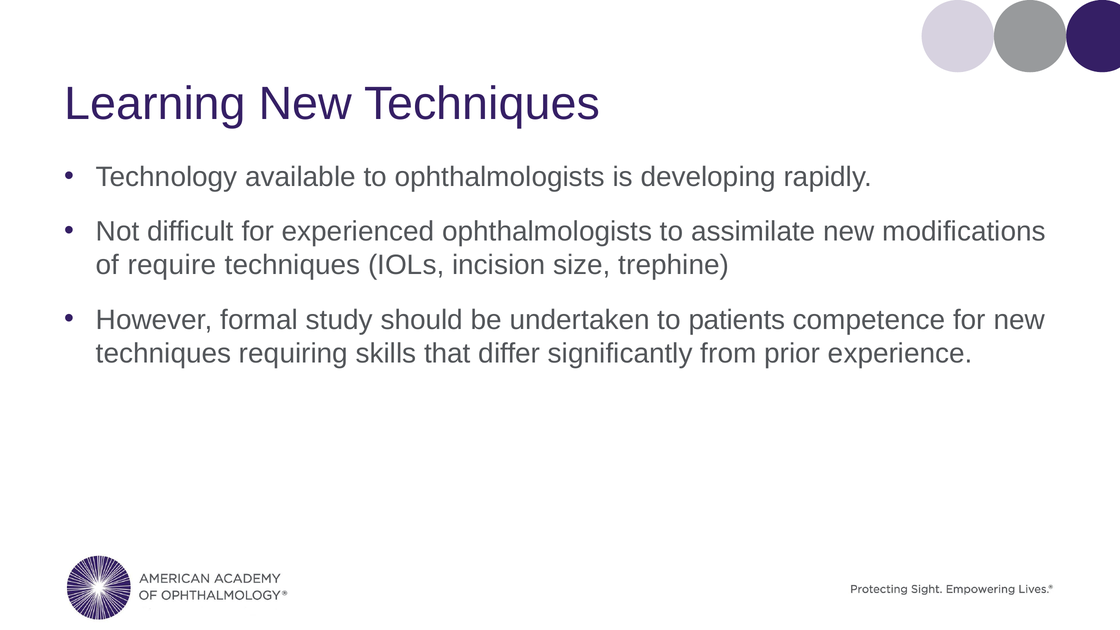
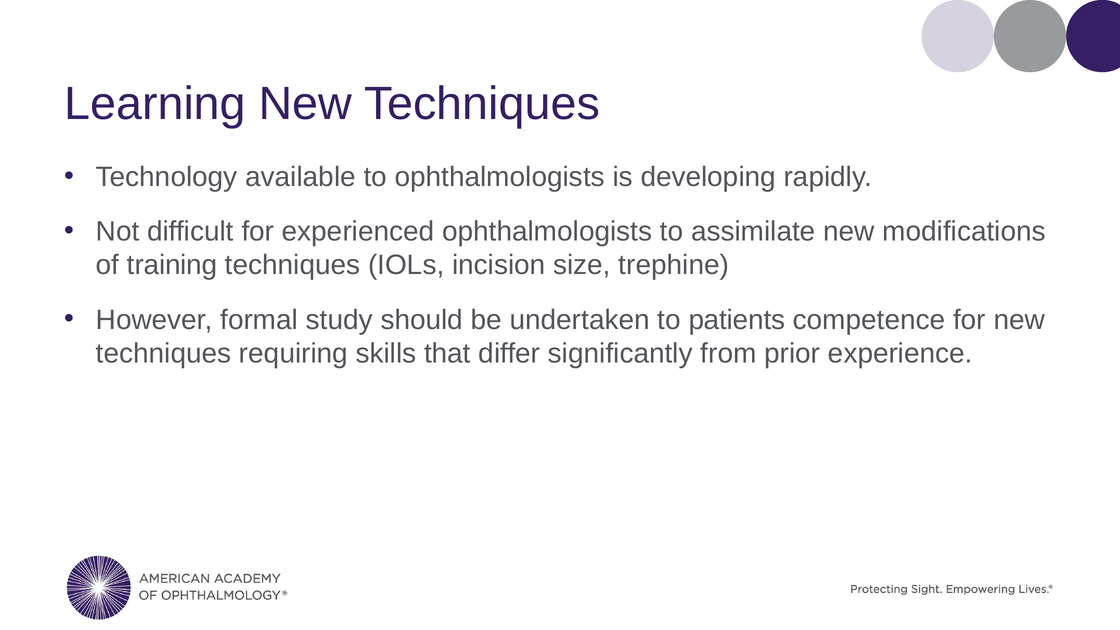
require: require -> training
